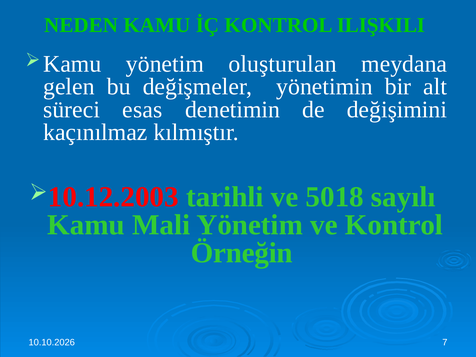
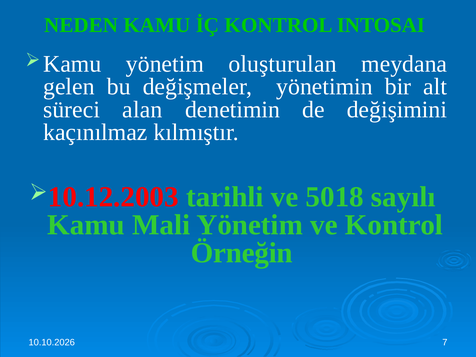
ILIŞKILI: ILIŞKILI -> INTOSAI
esas: esas -> alan
